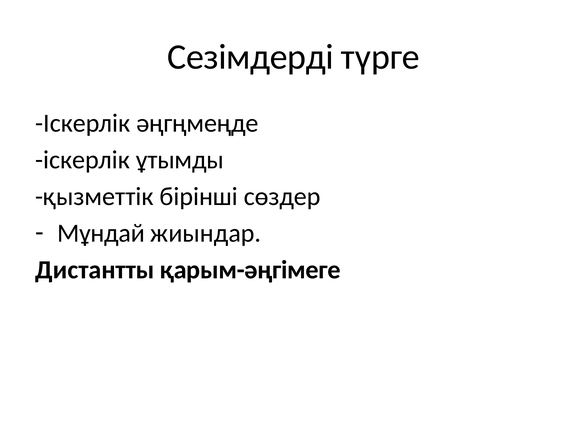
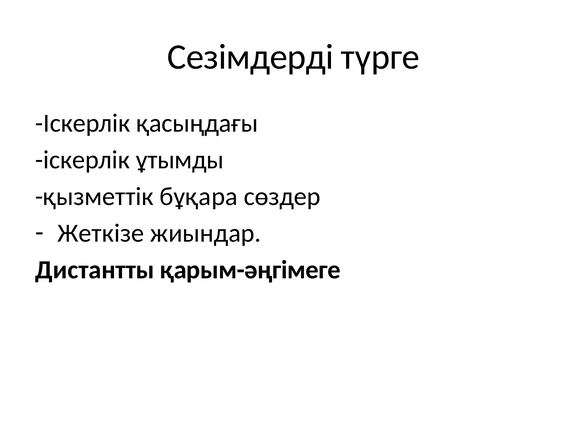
әңгңмеңде: әңгңмеңде -> қасыңдағы
бірінші: бірінші -> бұқара
Мұндай: Мұндай -> Жеткізе
